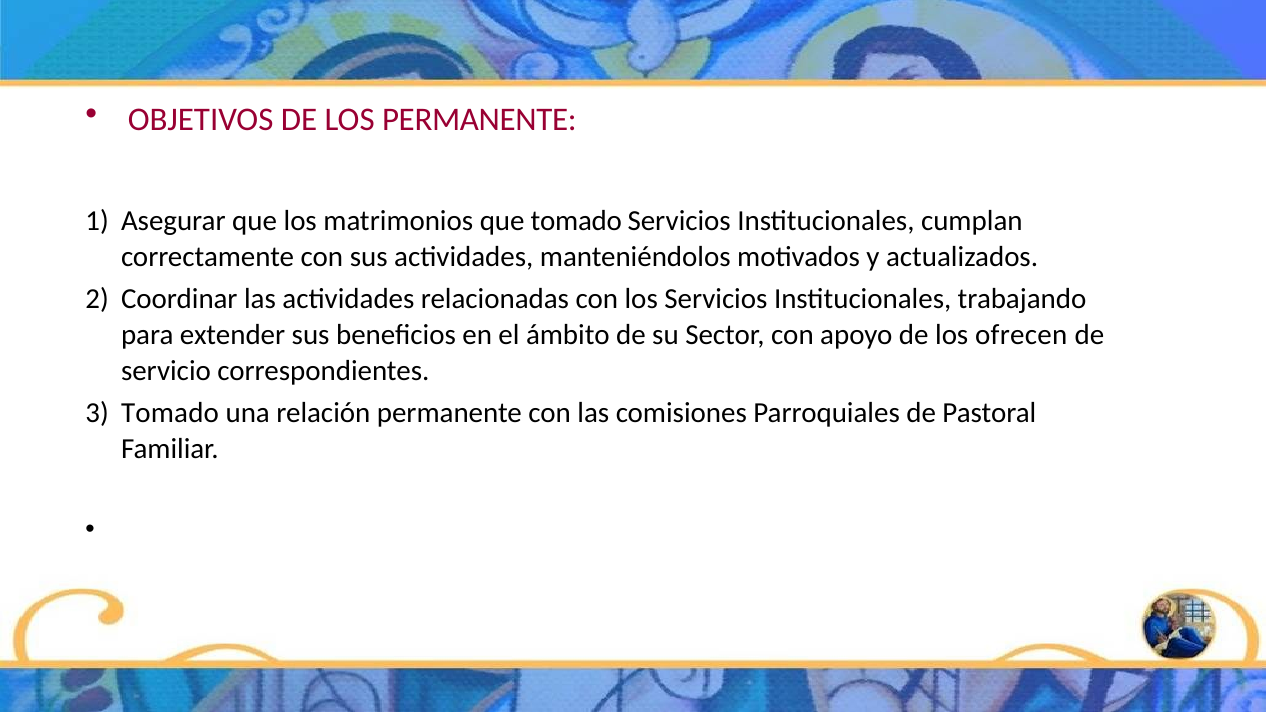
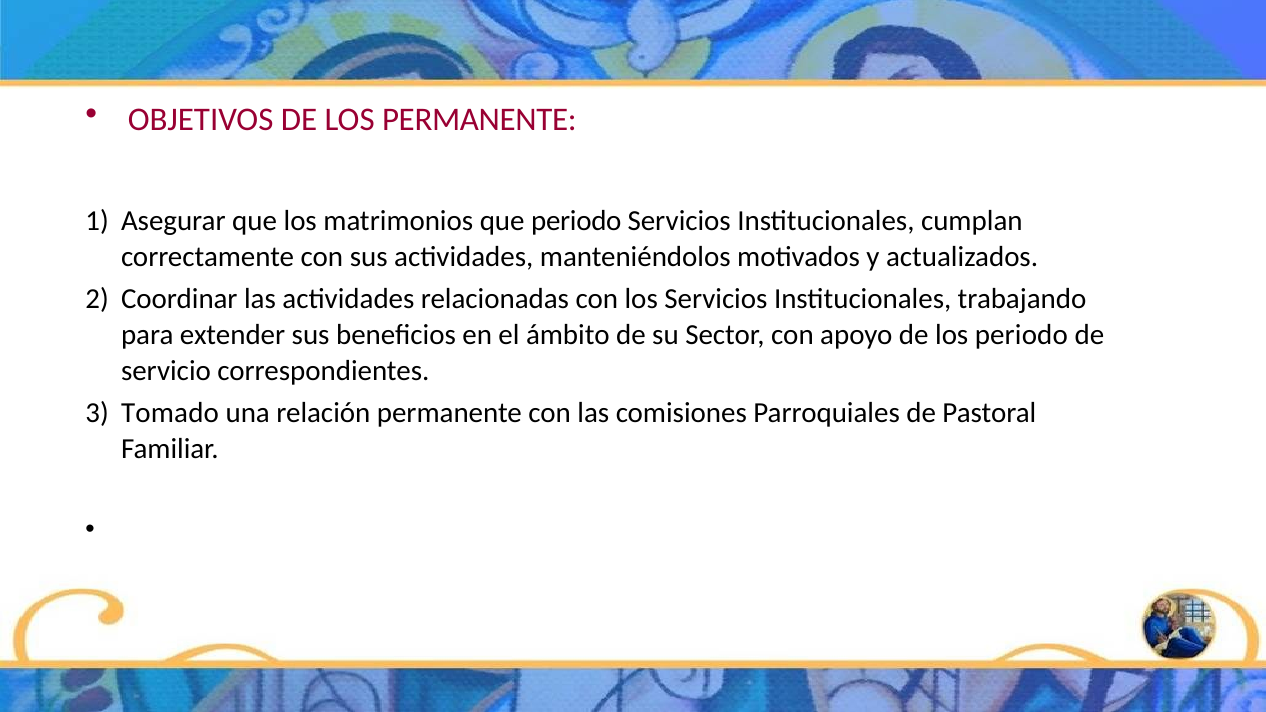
que tomado: tomado -> periodo
los ofrecen: ofrecen -> periodo
